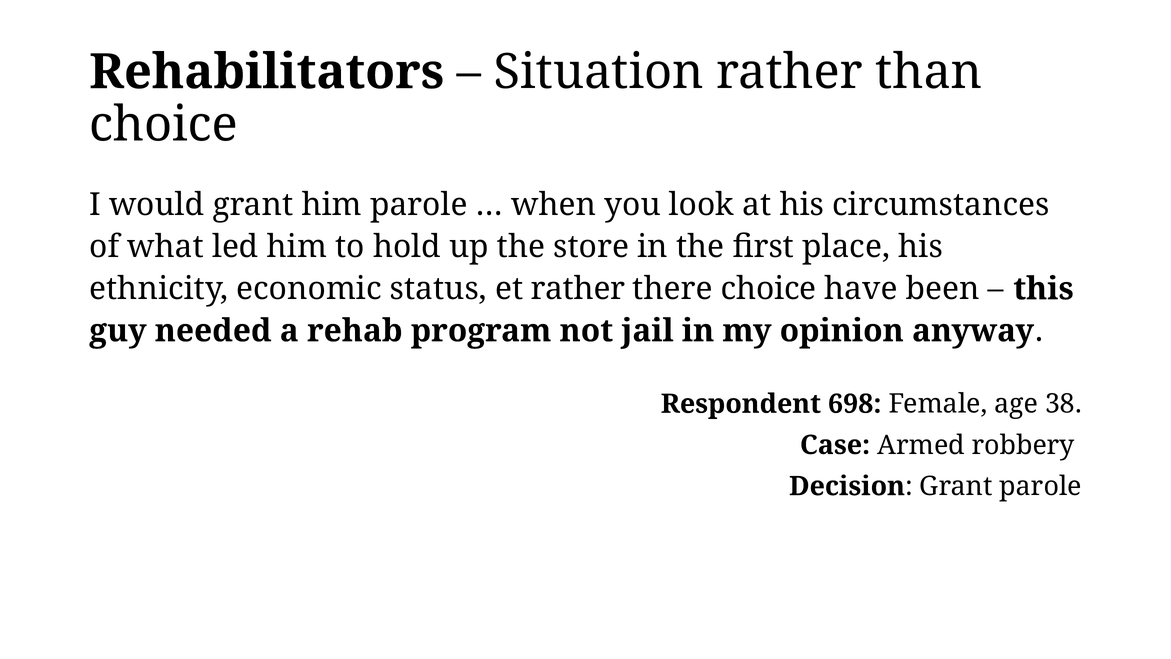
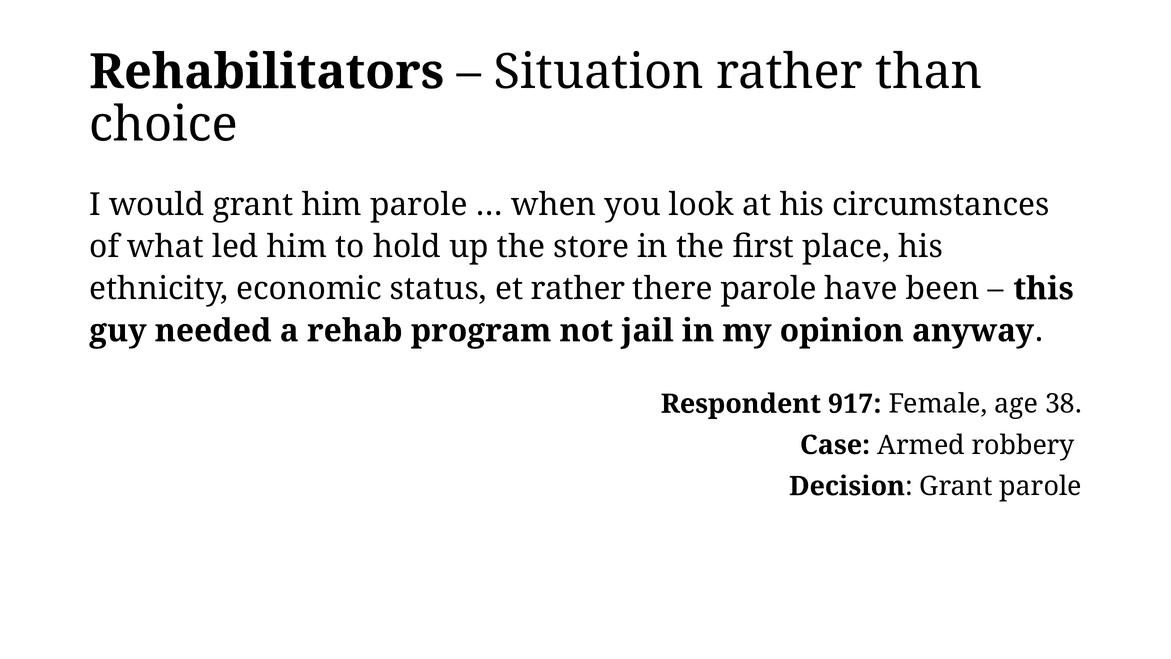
there choice: choice -> parole
698: 698 -> 917
